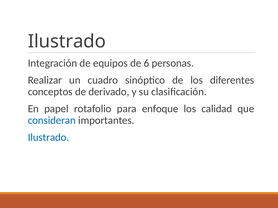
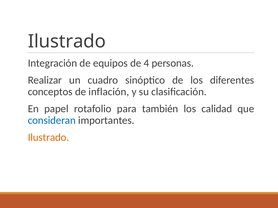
6: 6 -> 4
derivado: derivado -> inflación
enfoque: enfoque -> también
Ilustrado at (48, 138) colour: blue -> orange
